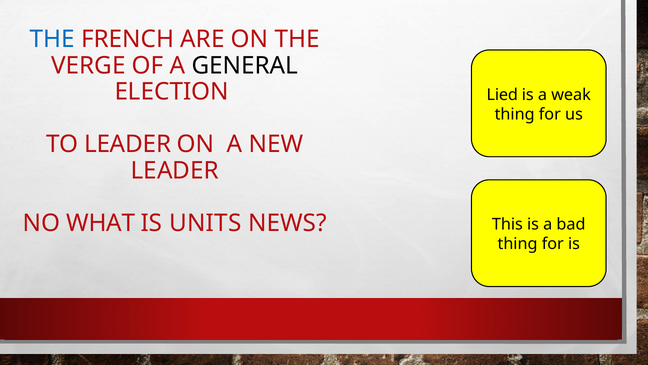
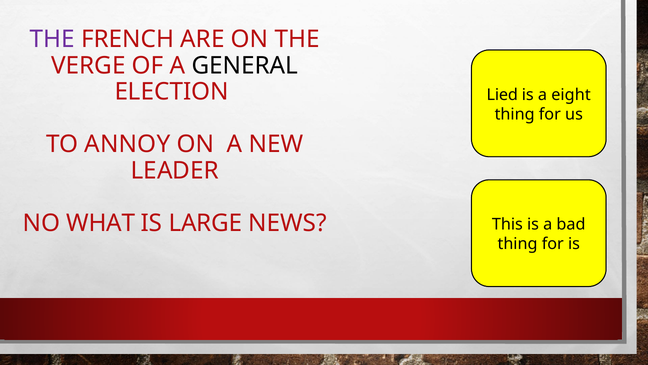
THE at (52, 39) colour: blue -> purple
weak: weak -> eight
TO LEADER: LEADER -> ANNOY
UNITS: UNITS -> LARGE
